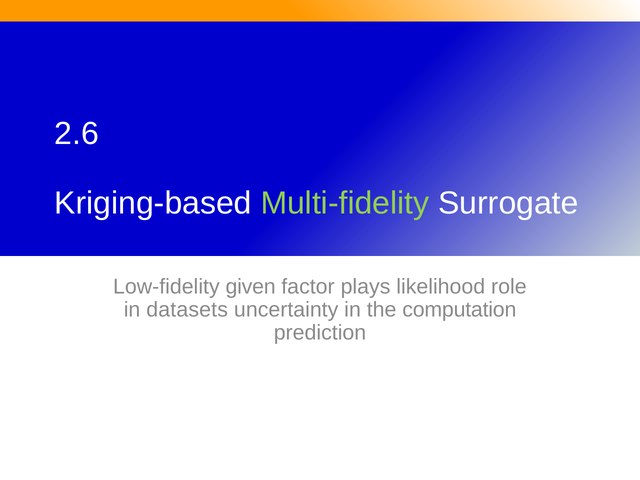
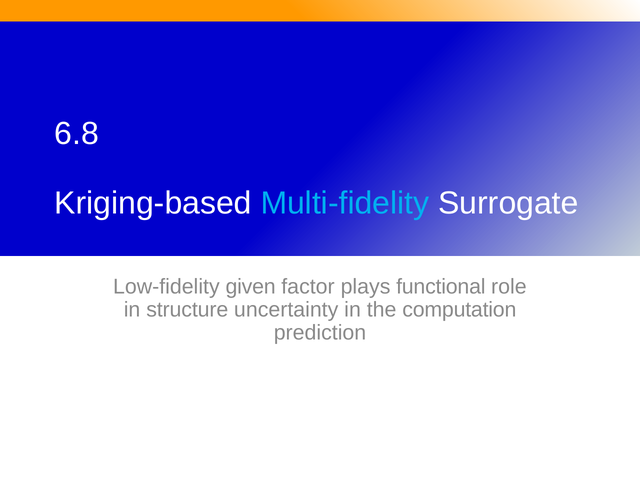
2.6: 2.6 -> 6.8
Multi-fidelity colour: light green -> light blue
likelihood: likelihood -> functional
datasets: datasets -> structure
